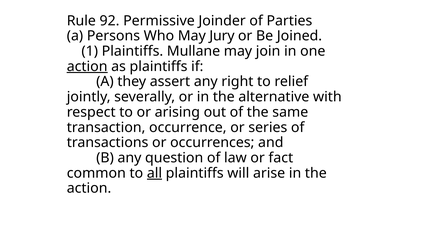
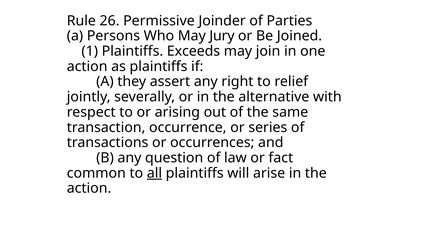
92: 92 -> 26
Mullane: Mullane -> Exceeds
action at (87, 67) underline: present -> none
